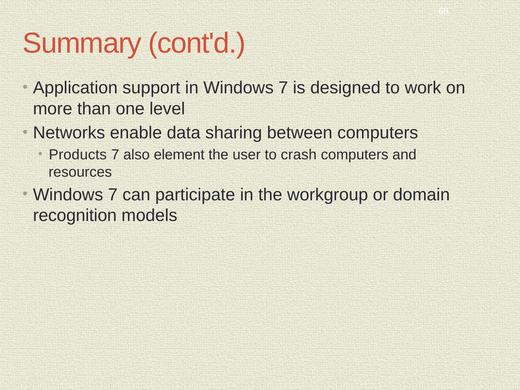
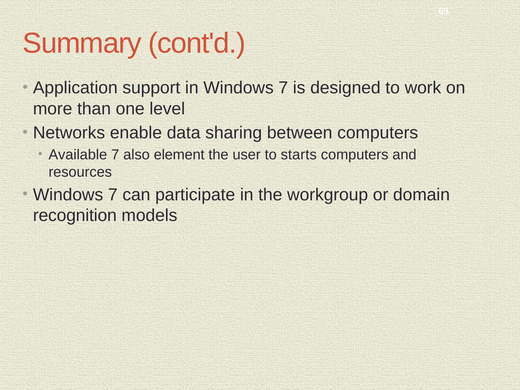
Products: Products -> Available
crash: crash -> starts
